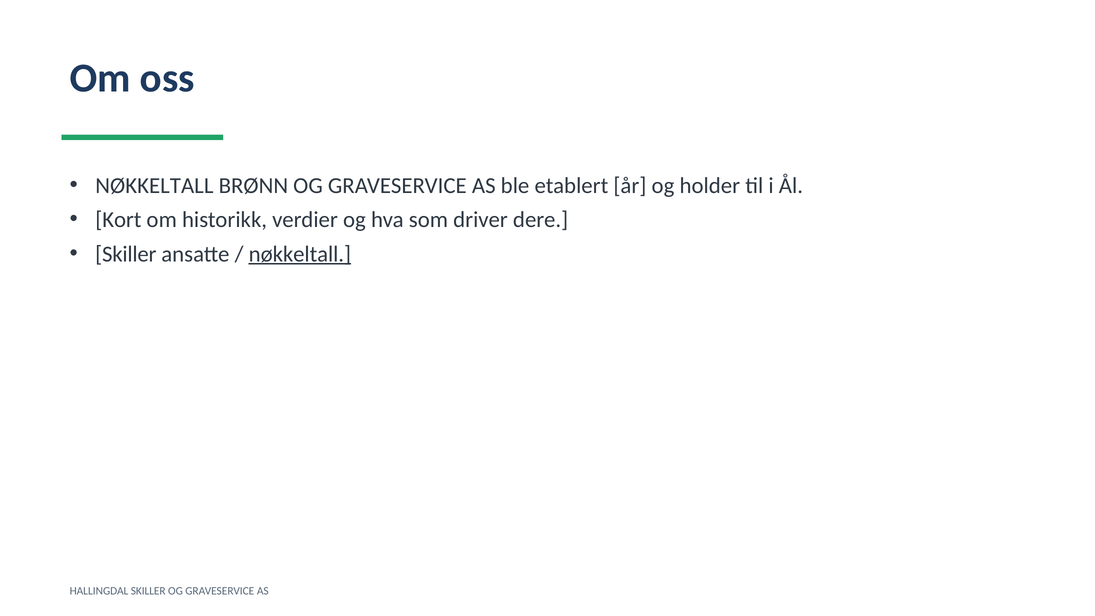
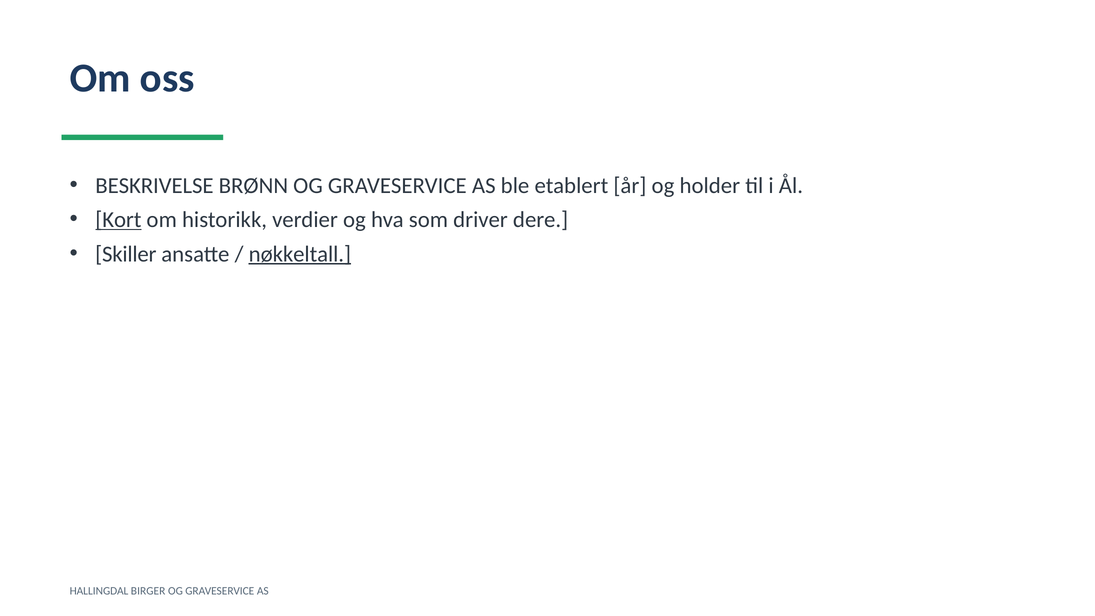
NØKKELTALL at (154, 185): NØKKELTALL -> BESKRIVELSE
Kort underline: none -> present
HALLINGDAL SKILLER: SKILLER -> BIRGER
